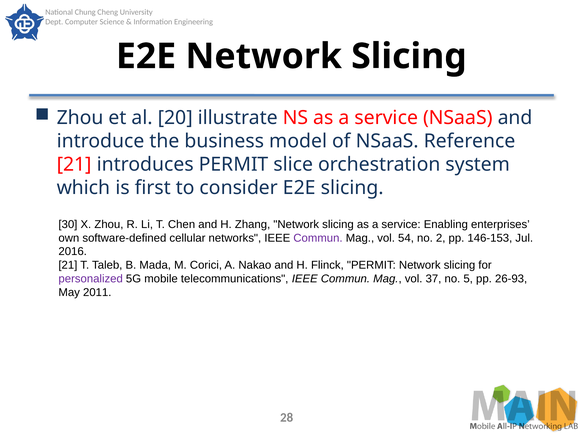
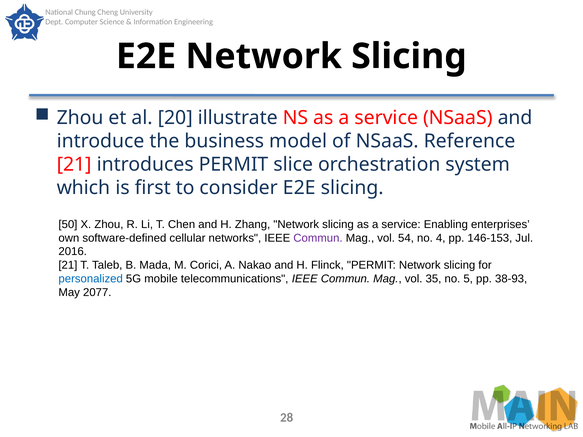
30: 30 -> 50
2: 2 -> 4
personalized colour: purple -> blue
37: 37 -> 35
26-93: 26-93 -> 38-93
2011: 2011 -> 2077
